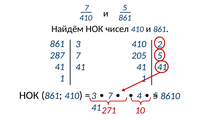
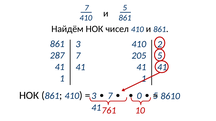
4: 4 -> 0
271: 271 -> 761
